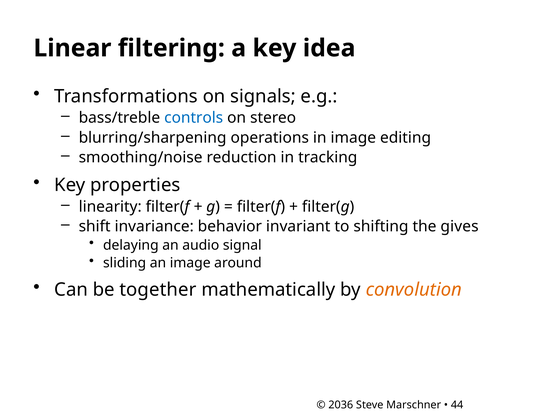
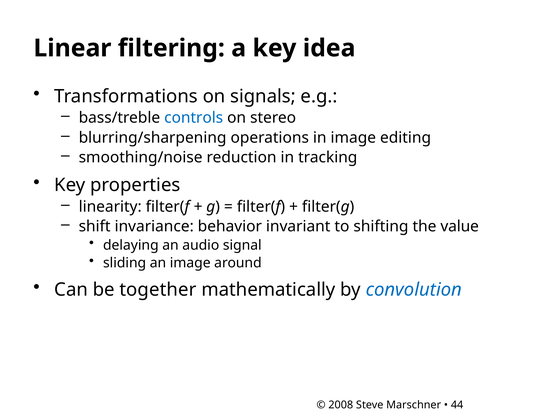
gives: gives -> value
convolution colour: orange -> blue
2036: 2036 -> 2008
